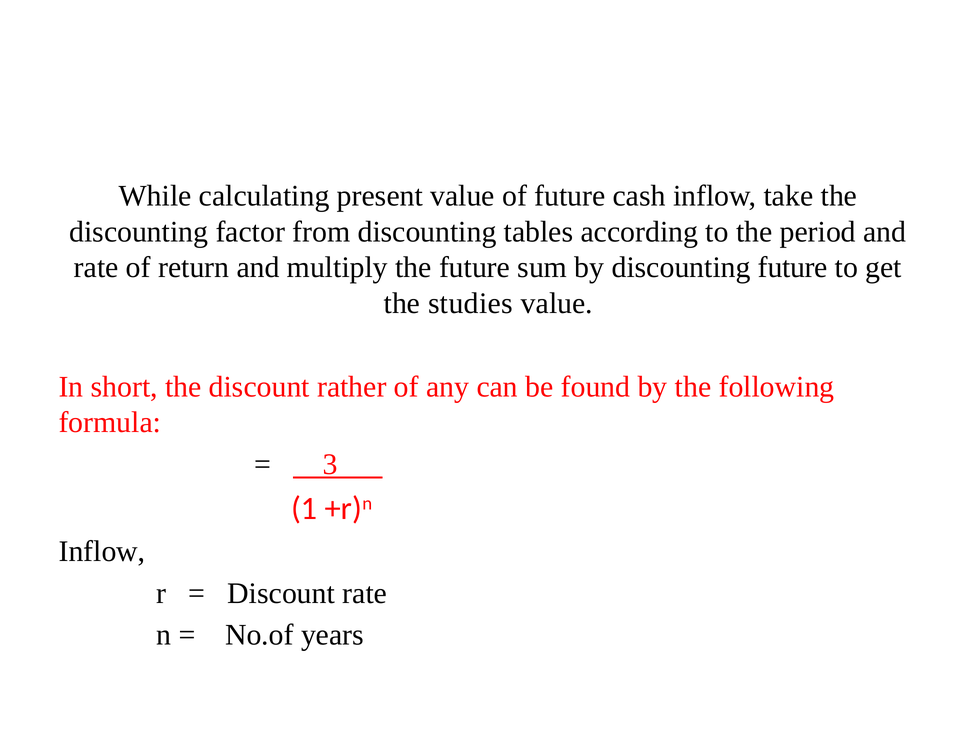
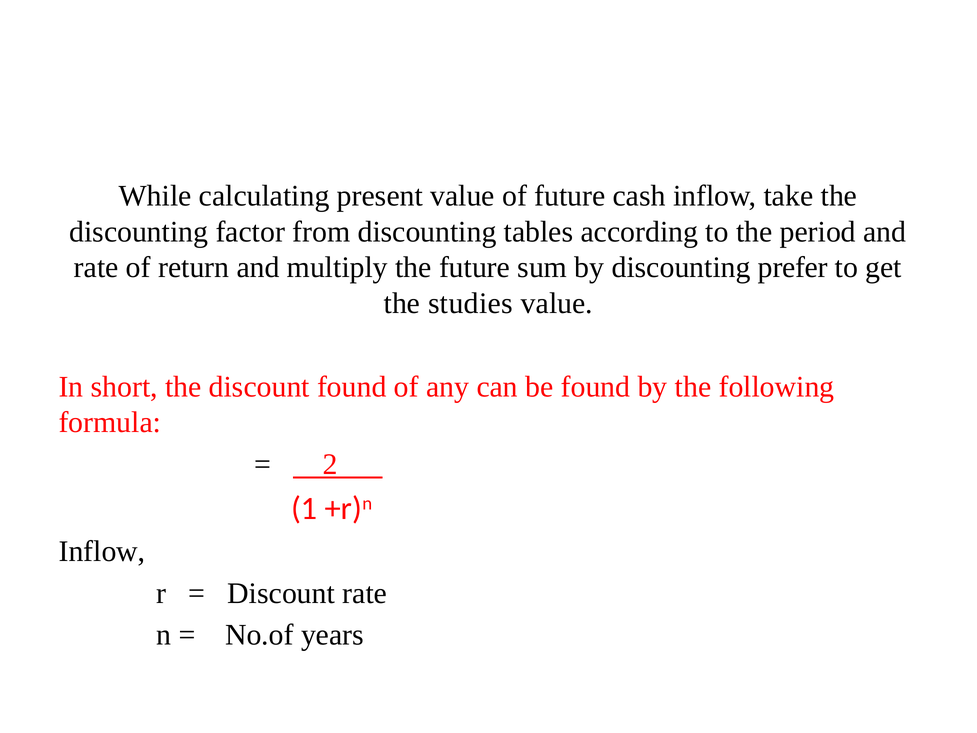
discounting future: future -> prefer
discount rather: rather -> found
3: 3 -> 2
